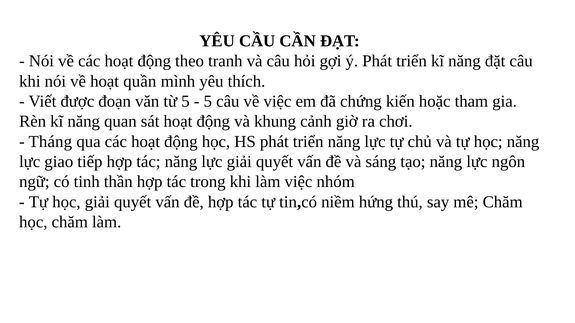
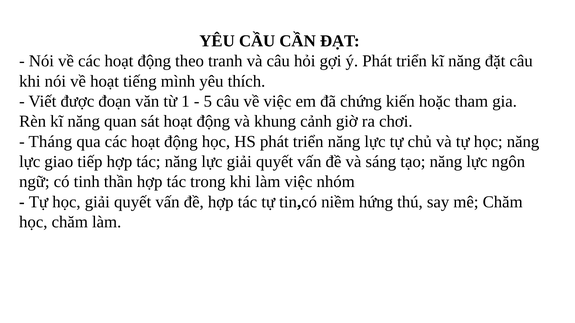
quần: quần -> tiếng
từ 5: 5 -> 1
